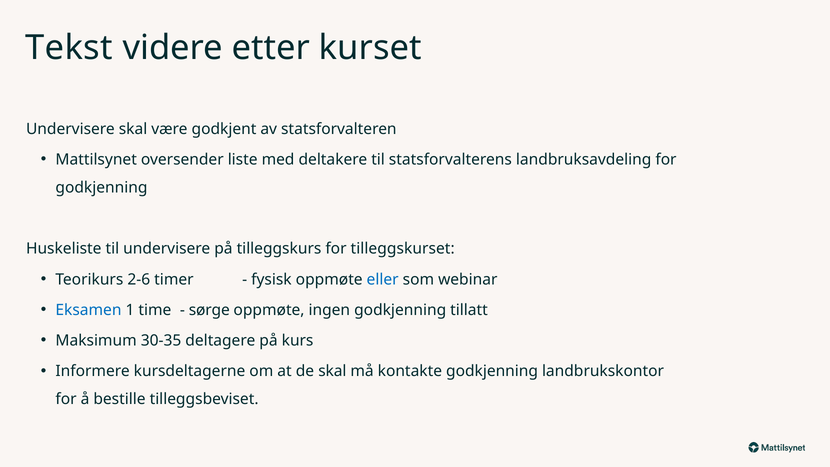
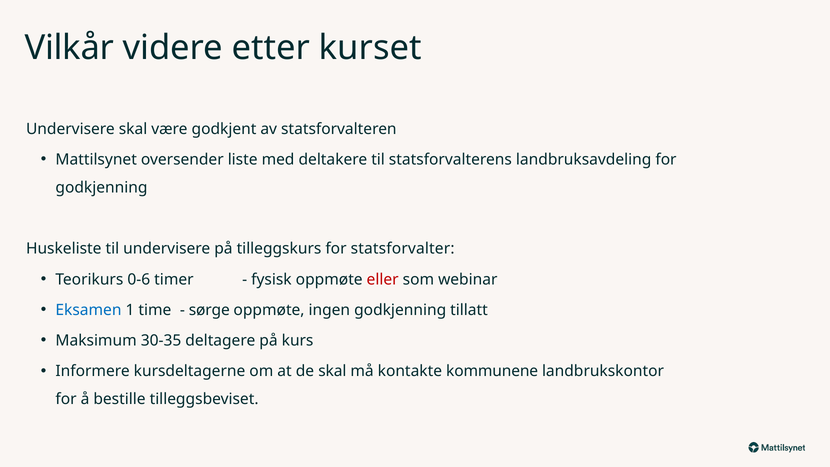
Tekst: Tekst -> Vilkår
tilleggskurset: tilleggskurset -> statsforvalter
2-6: 2-6 -> 0-6
eller colour: blue -> red
kontakte godkjenning: godkjenning -> kommunene
